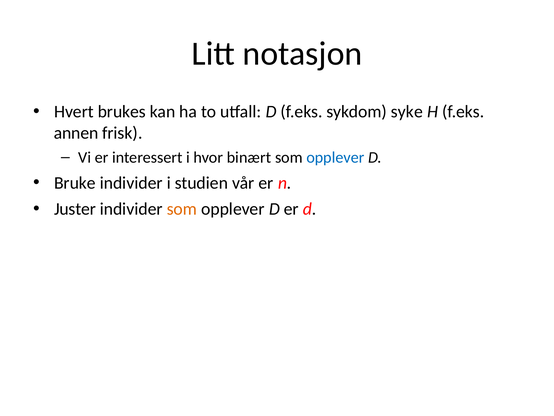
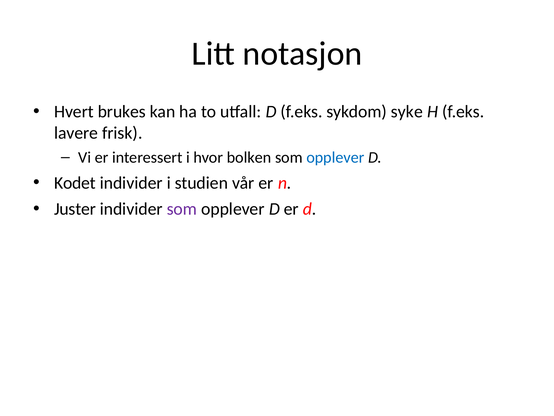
annen: annen -> lavere
binært: binært -> bolken
Bruke: Bruke -> Kodet
som at (182, 209) colour: orange -> purple
